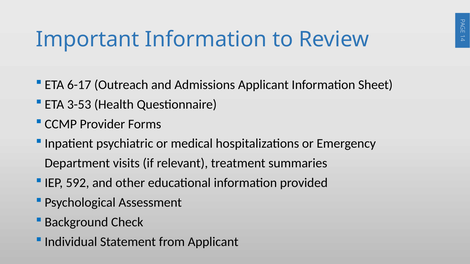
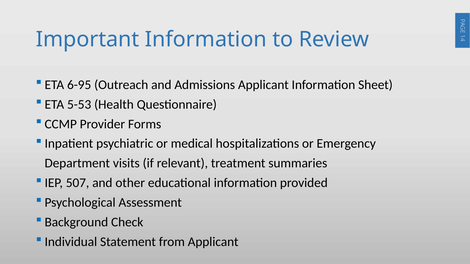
6-17: 6-17 -> 6-95
3-53: 3-53 -> 5-53
592: 592 -> 507
